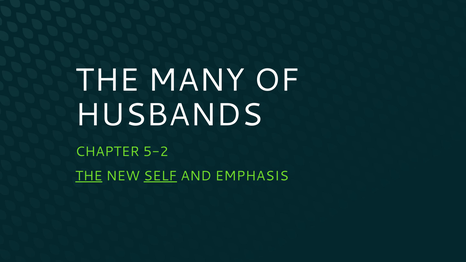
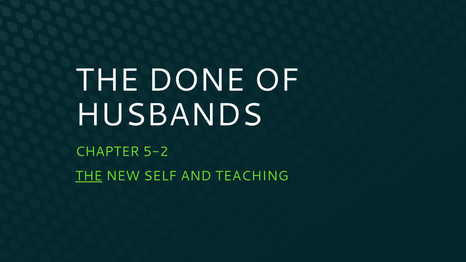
MANY: MANY -> DONE
SELF underline: present -> none
EMPHASIS: EMPHASIS -> TEACHING
